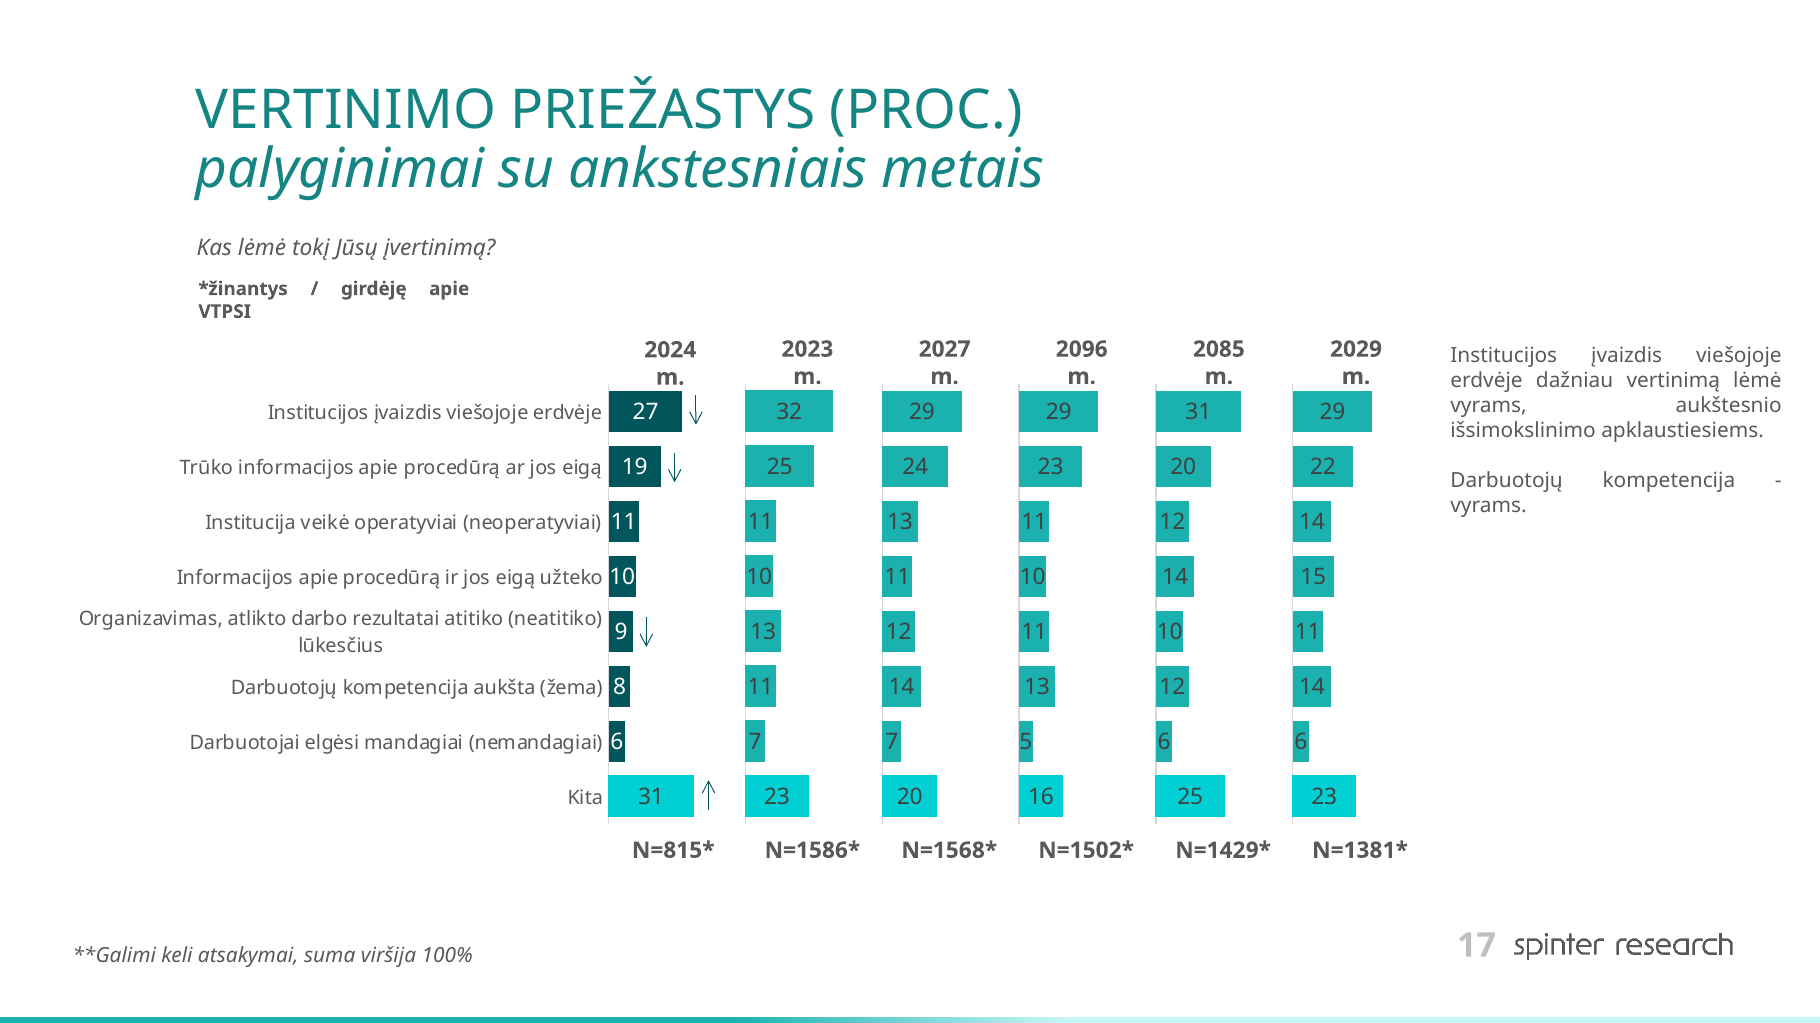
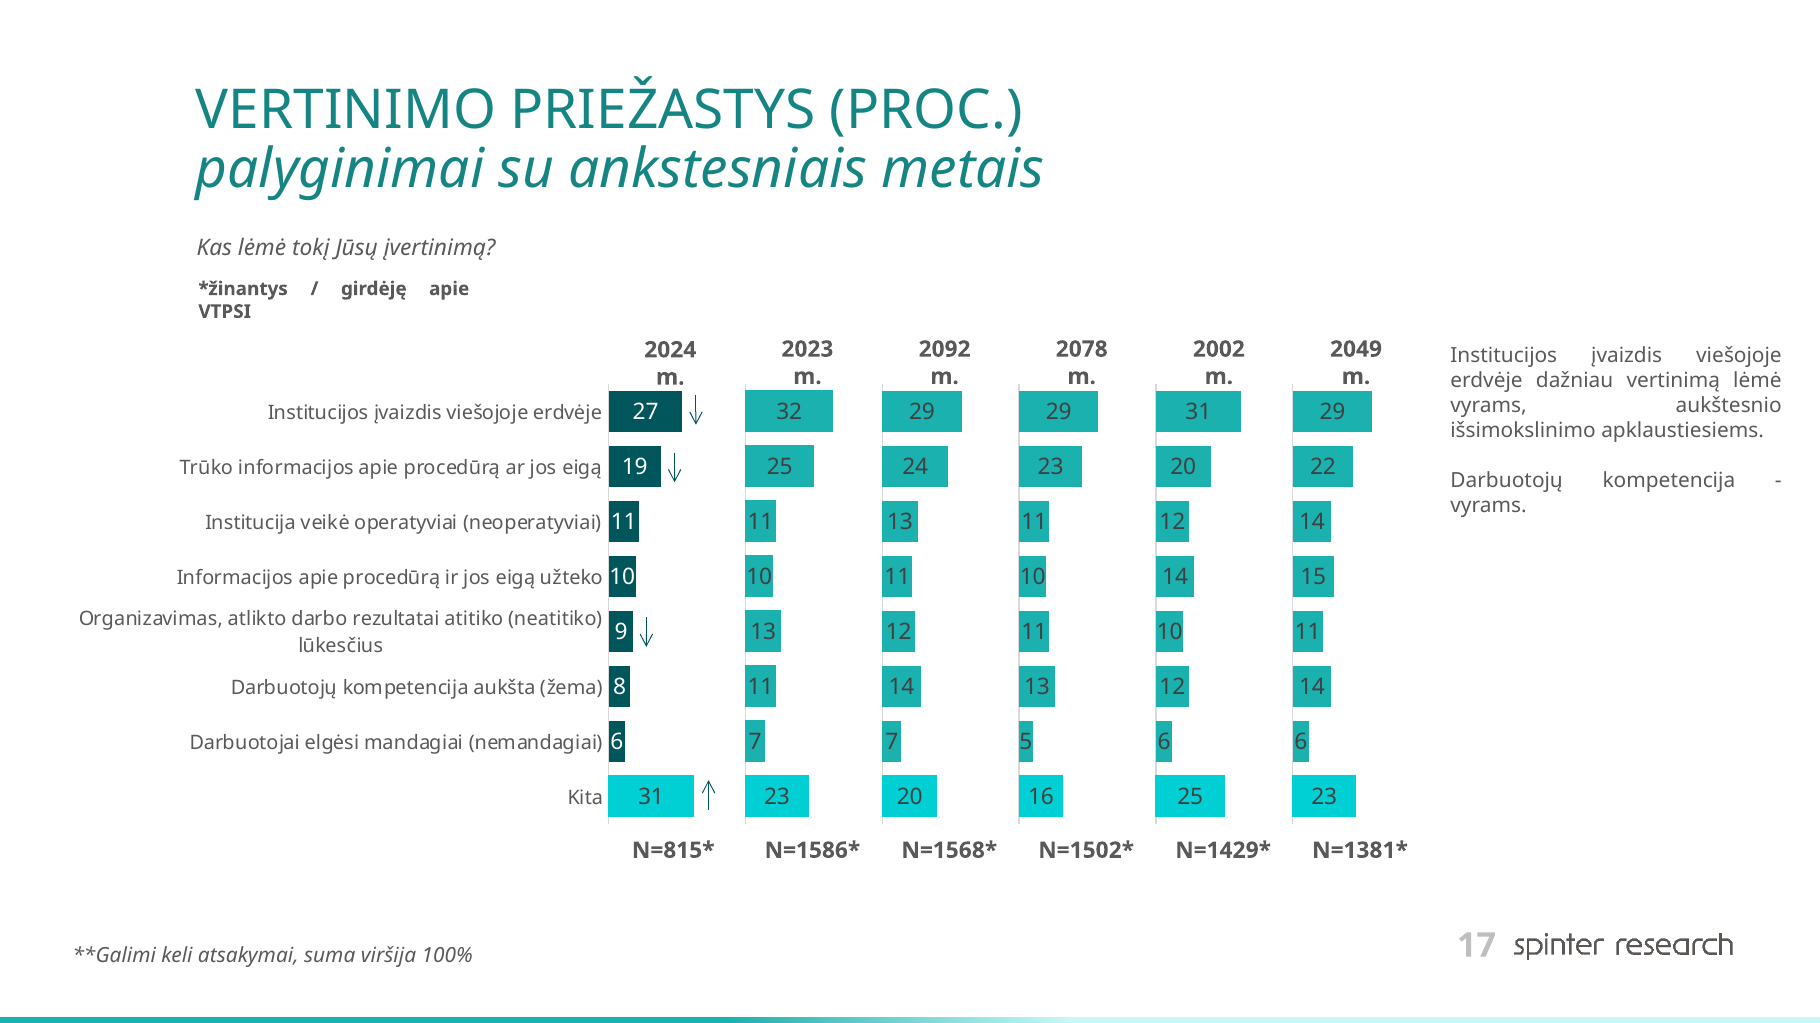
2027: 2027 -> 2092
2096: 2096 -> 2078
2085: 2085 -> 2002
2029: 2029 -> 2049
